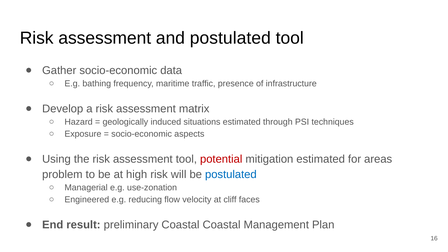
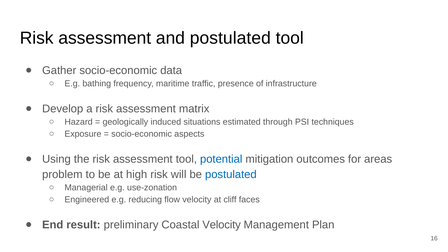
potential colour: red -> blue
mitigation estimated: estimated -> outcomes
Coastal Coastal: Coastal -> Velocity
